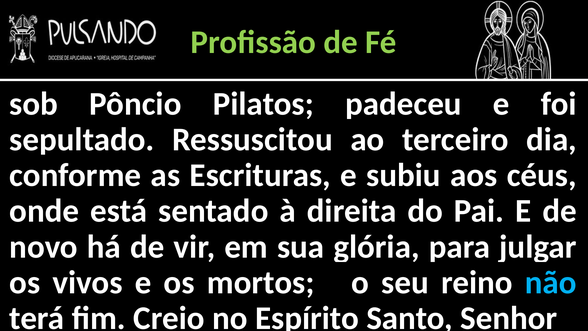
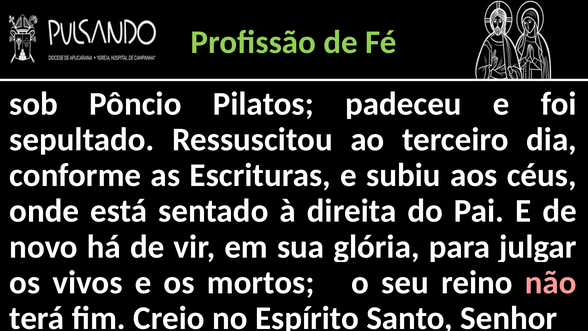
não colour: light blue -> pink
